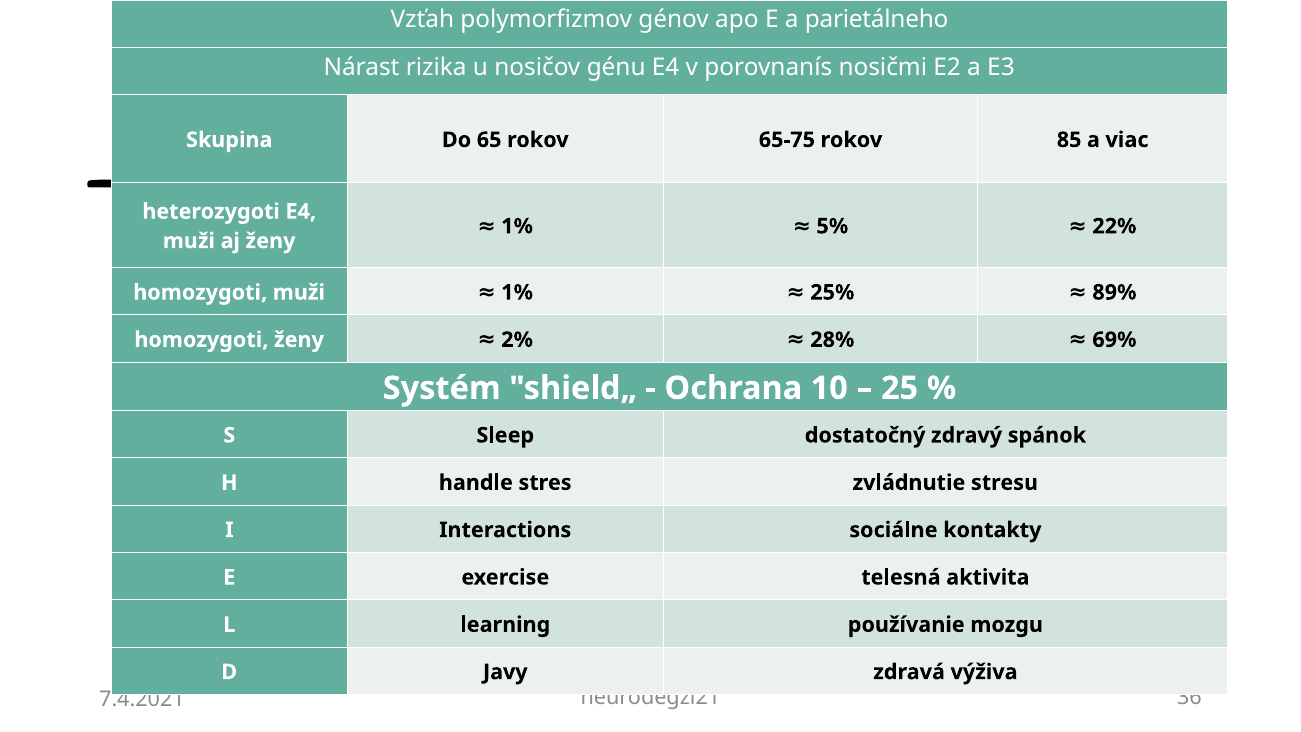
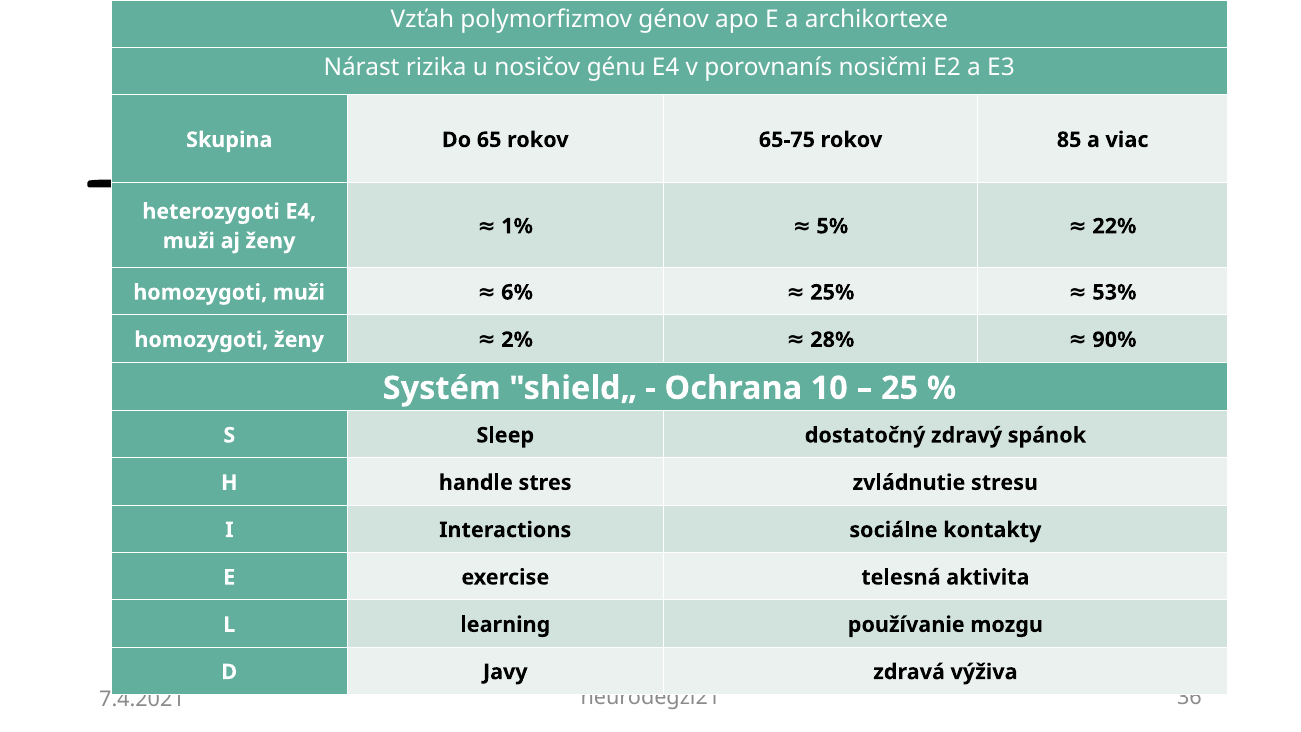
parietálneho: parietálneho -> archikortexe
1% at (517, 292): 1% -> 6%
89%: 89% -> 53%
69%: 69% -> 90%
